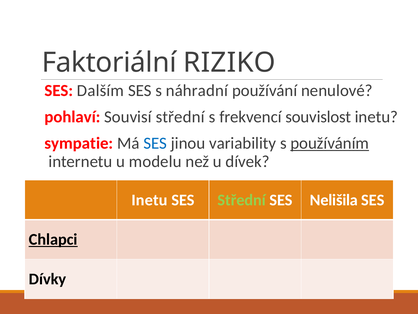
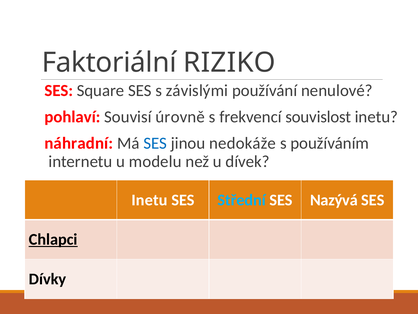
Dalším: Dalším -> Square
náhradní: náhradní -> závislými
Souvisí střední: střední -> úrovně
sympatie: sympatie -> náhradní
variability: variability -> nedokáže
používáním underline: present -> none
Střední at (242, 200) colour: light green -> light blue
Nelišila: Nelišila -> Nazývá
